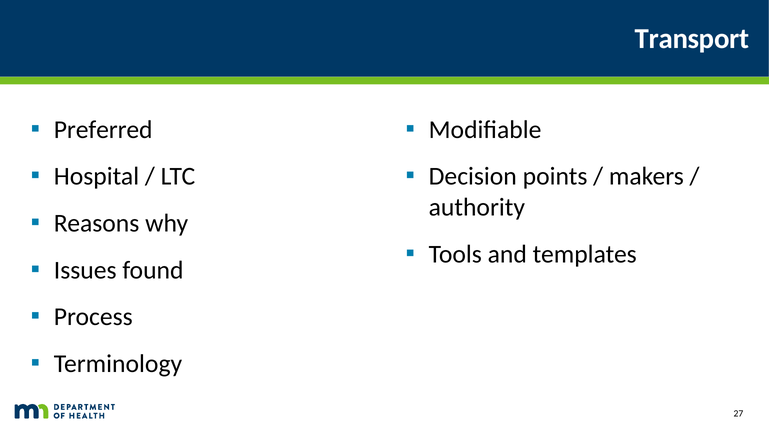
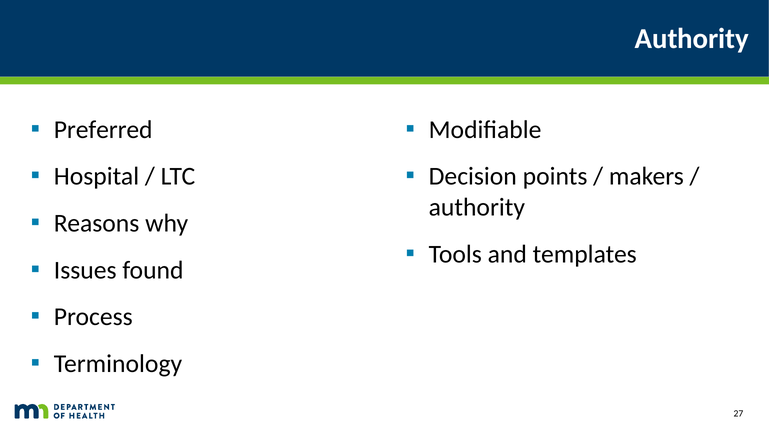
Transport at (692, 38): Transport -> Authority
